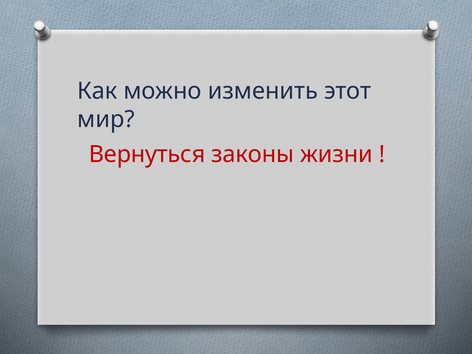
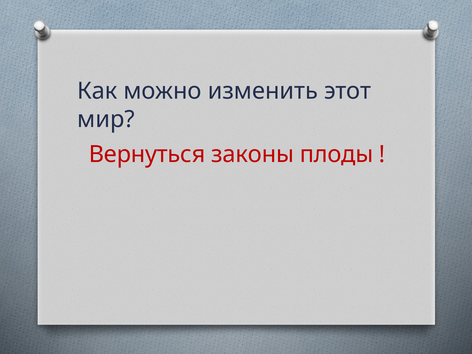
жизни: жизни -> плоды
